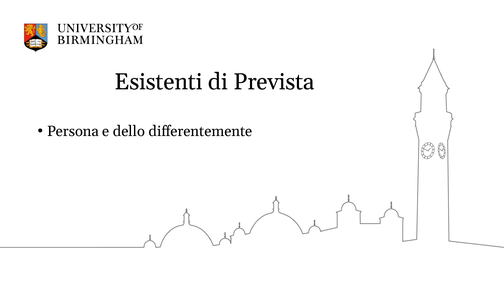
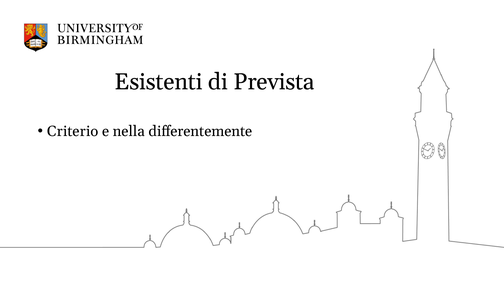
Persona: Persona -> Criterio
dello: dello -> nella
